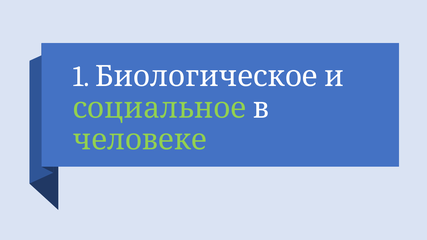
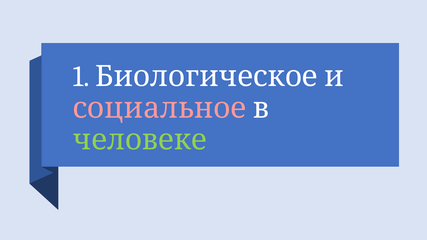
социальное colour: light green -> pink
